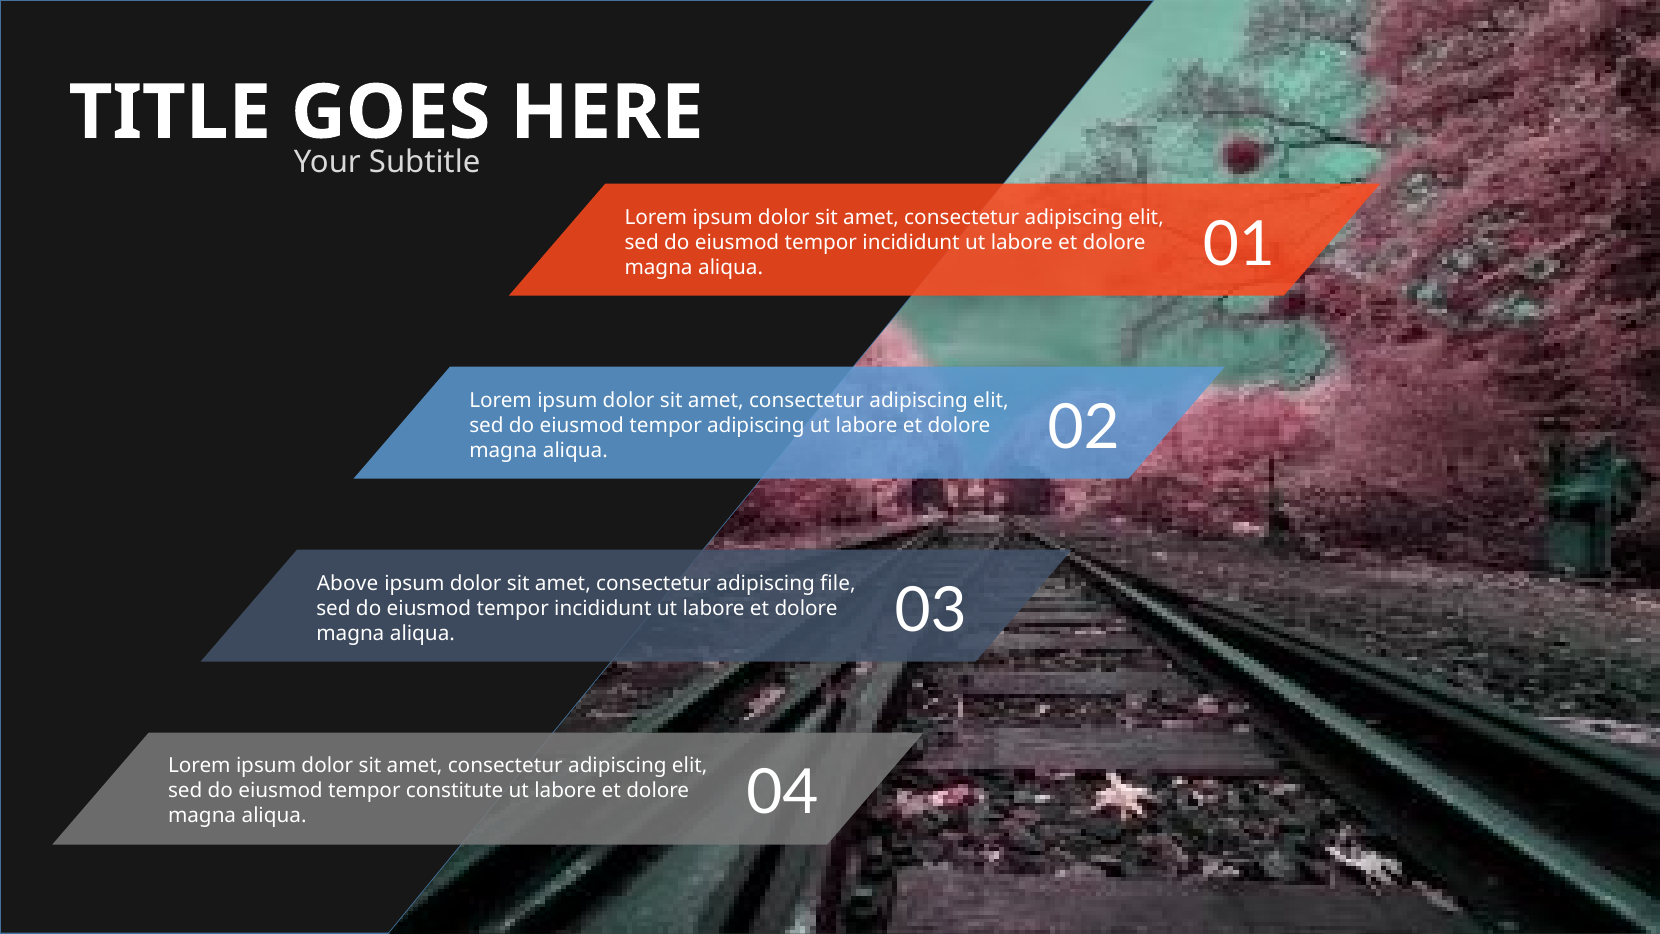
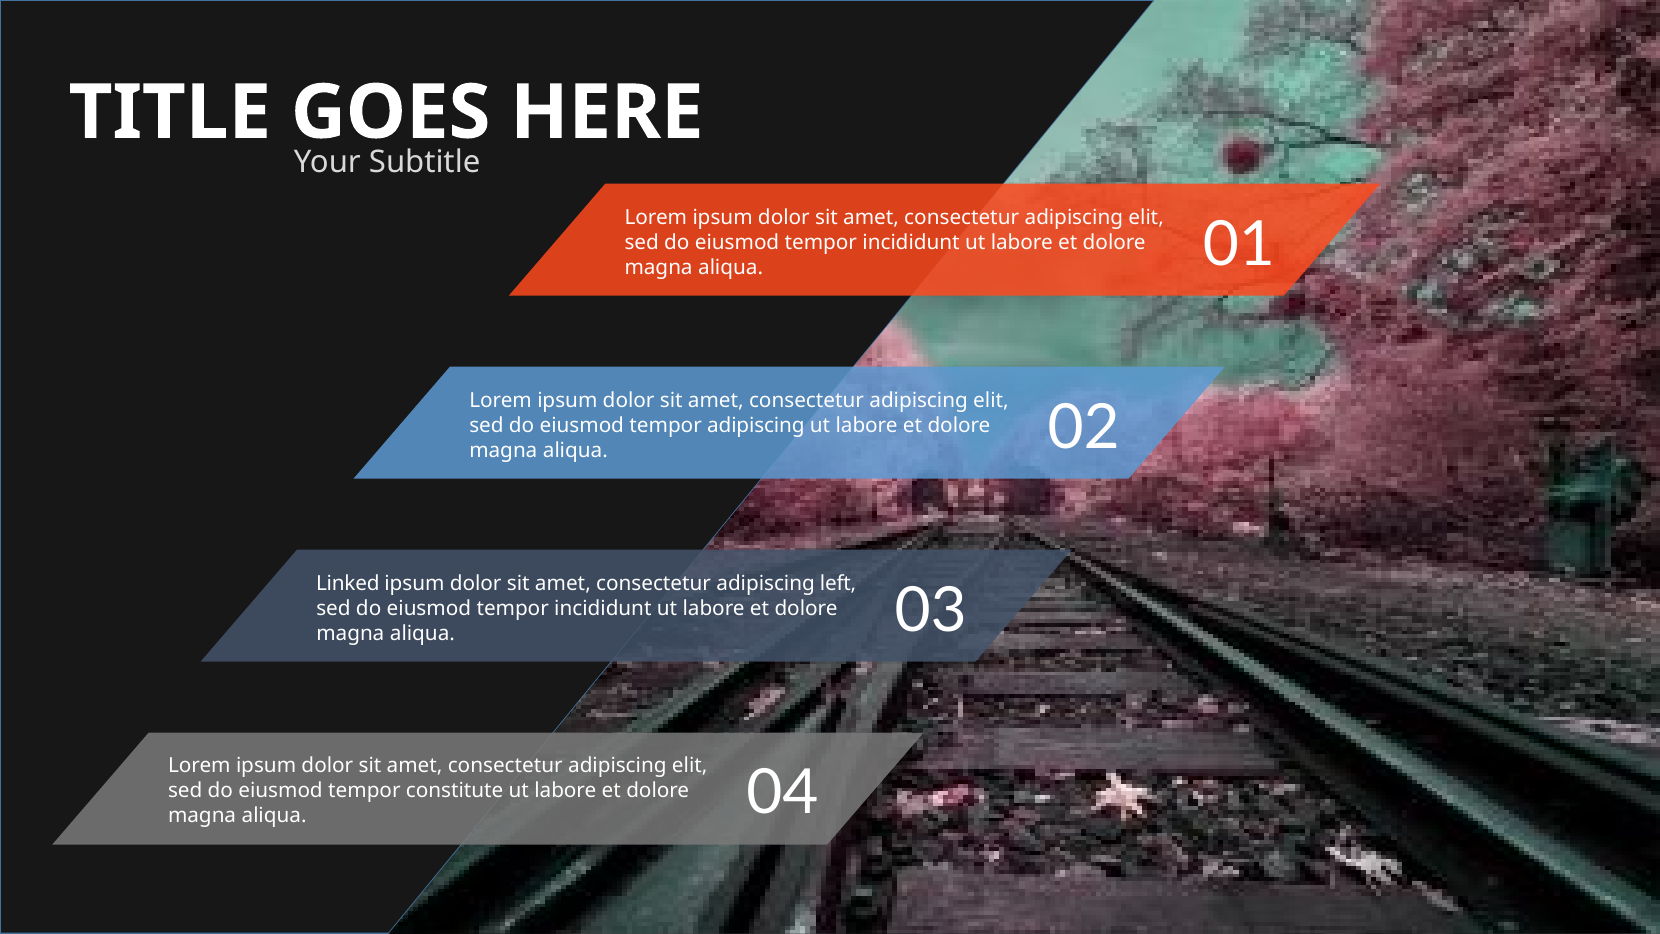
Above: Above -> Linked
file: file -> left
